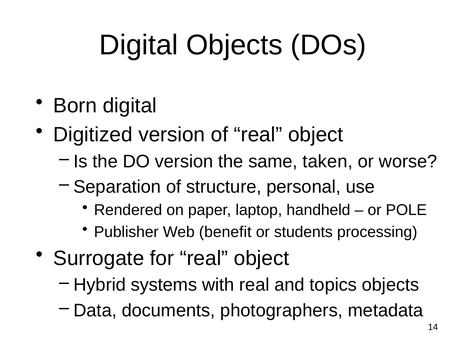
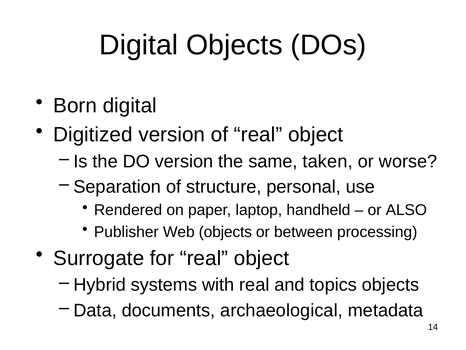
POLE: POLE -> ALSO
Web benefit: benefit -> objects
students: students -> between
photographers: photographers -> archaeological
